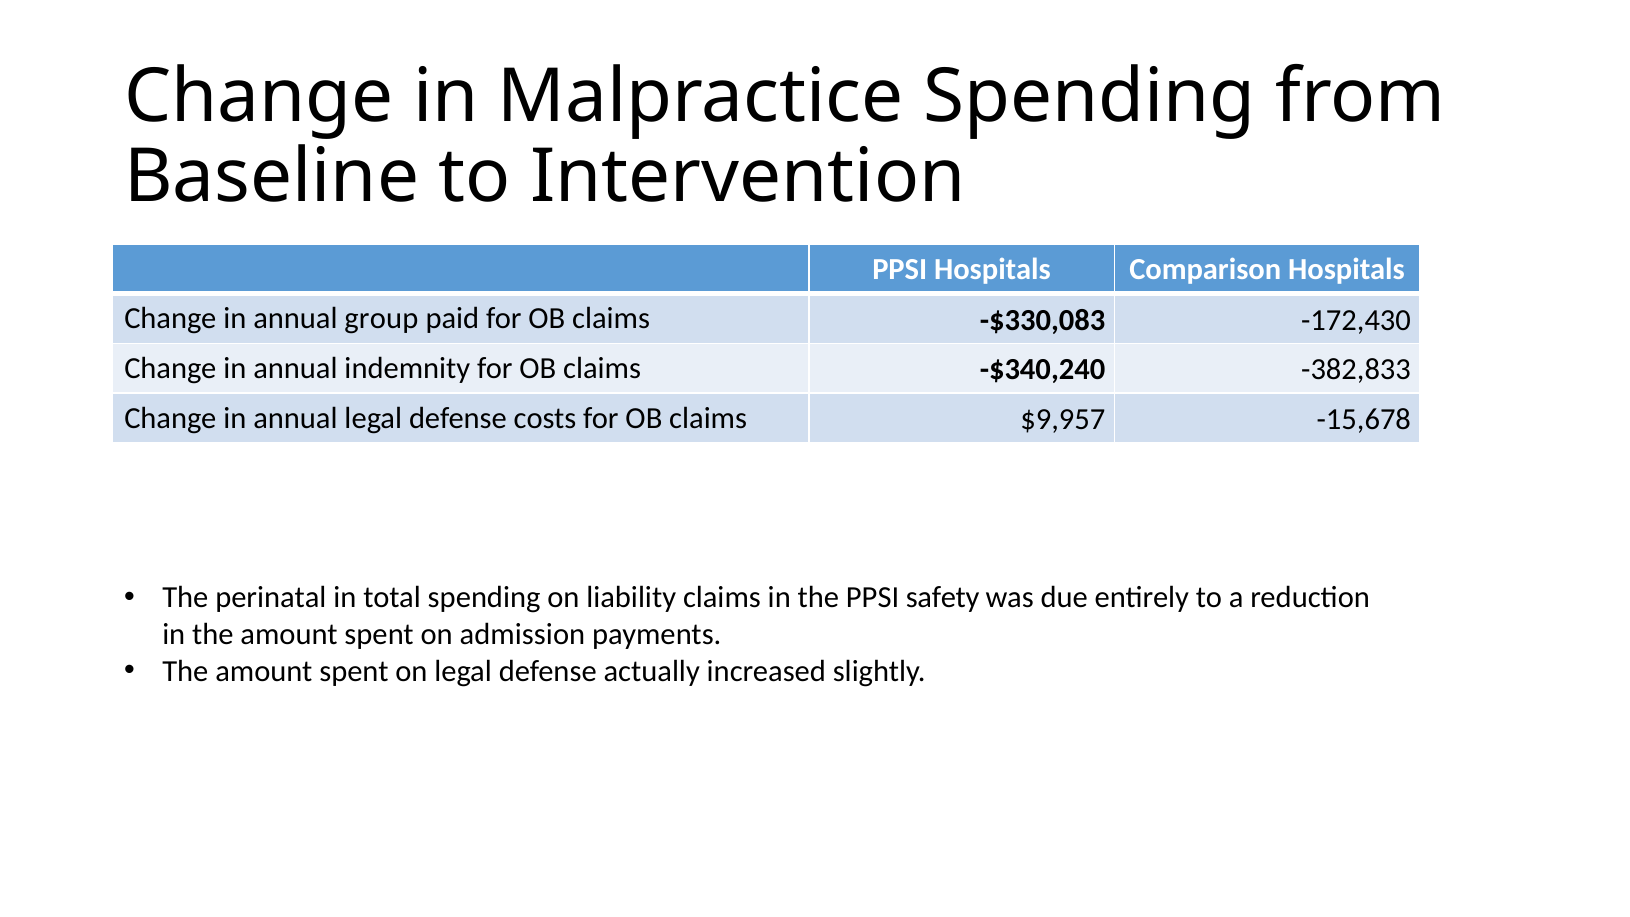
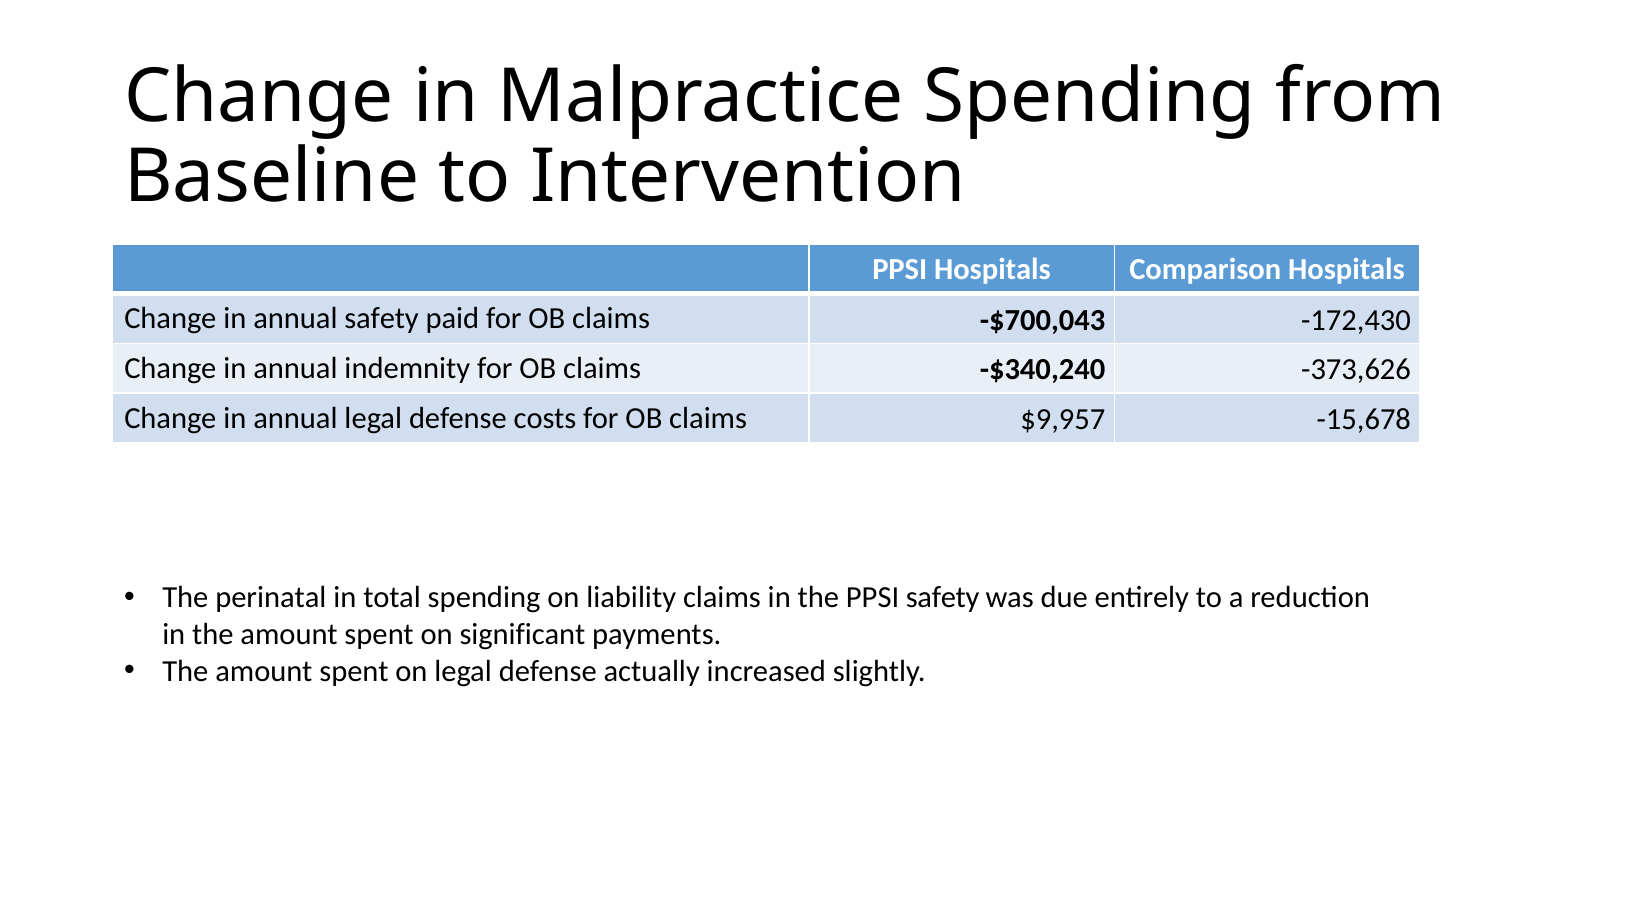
annual group: group -> safety
-$330,083: -$330,083 -> -$700,043
-382,833: -382,833 -> -373,626
admission: admission -> significant
